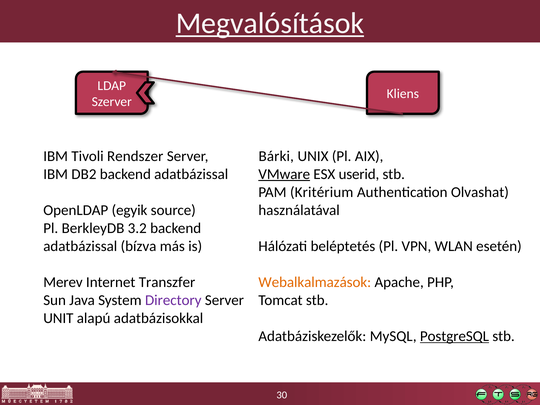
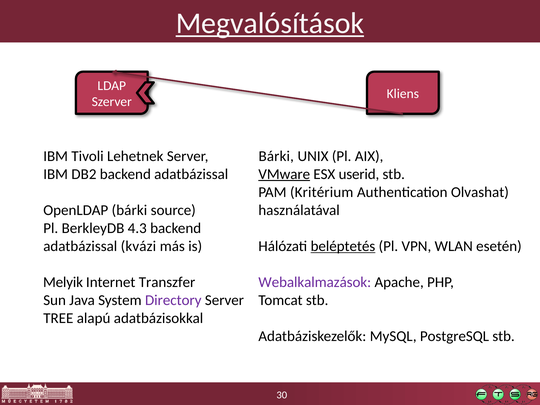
Rendszer: Rendszer -> Lehetnek
OpenLDAP egyik: egyik -> bárki
3.2: 3.2 -> 4.3
bízva: bízva -> kvázi
beléptetés underline: none -> present
Merev: Merev -> Melyik
Webalkalmazások colour: orange -> purple
UNIT: UNIT -> TREE
PostgreSQL underline: present -> none
